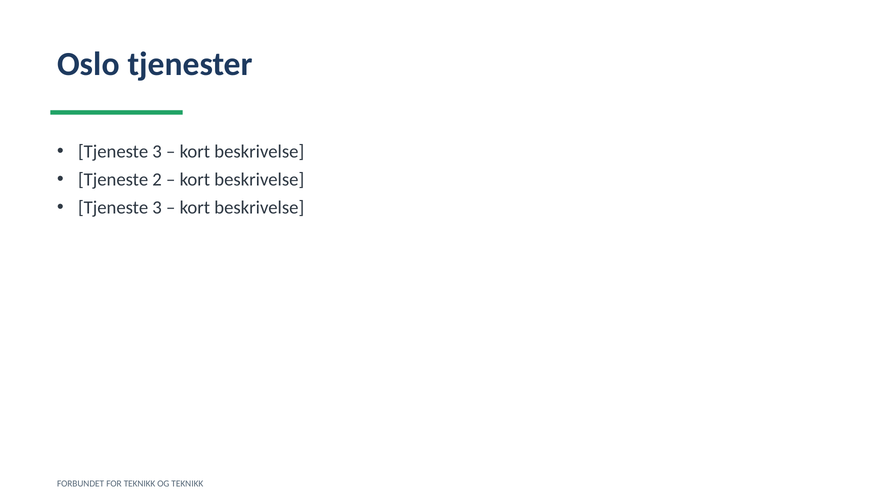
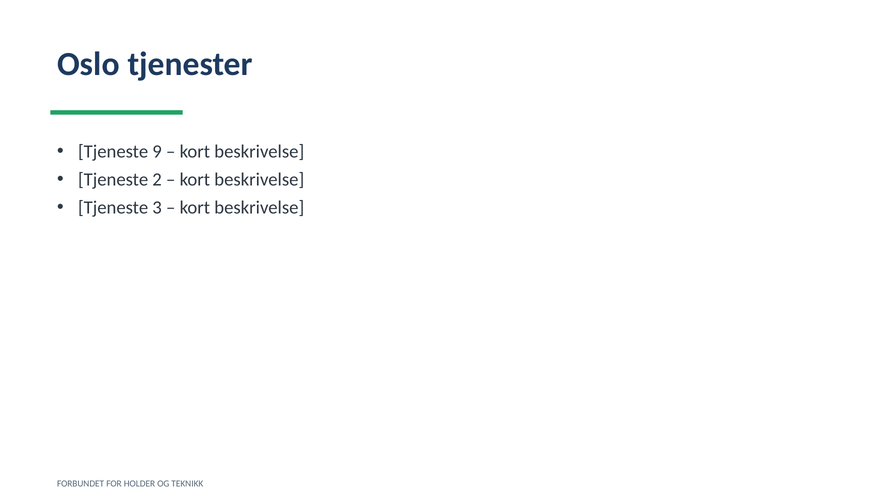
3 at (157, 152): 3 -> 9
FOR TEKNIKK: TEKNIKK -> HOLDER
